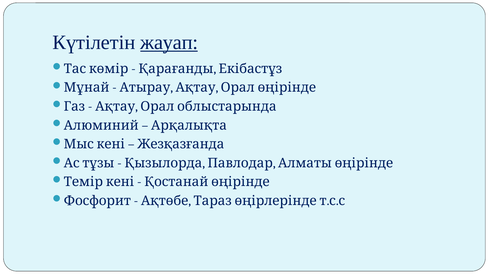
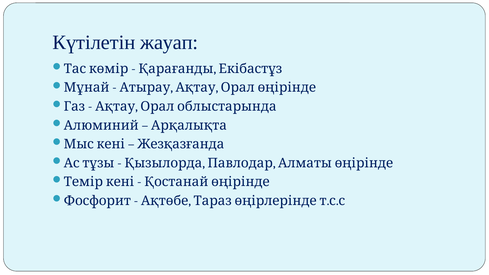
жауап underline: present -> none
